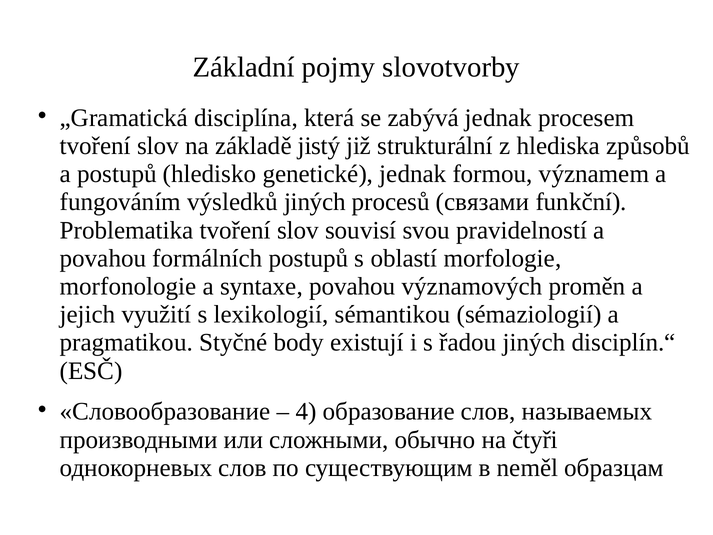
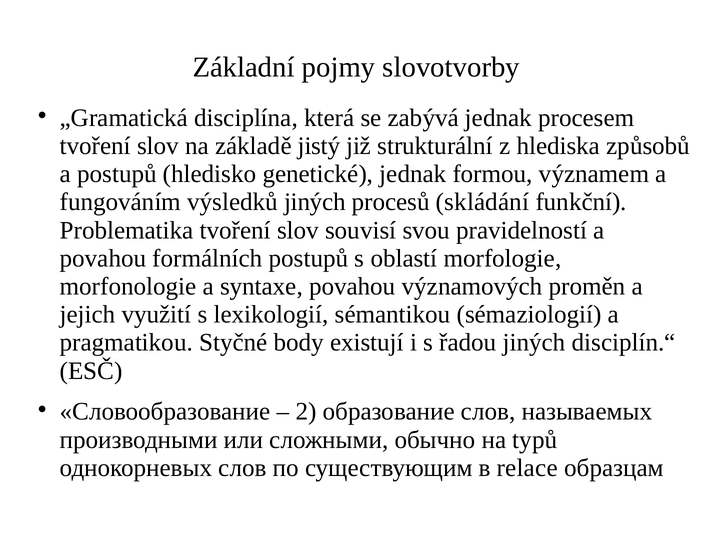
связами: связами -> skládání
4: 4 -> 2
čtyři: čtyři -> typů
neměl: neměl -> relace
